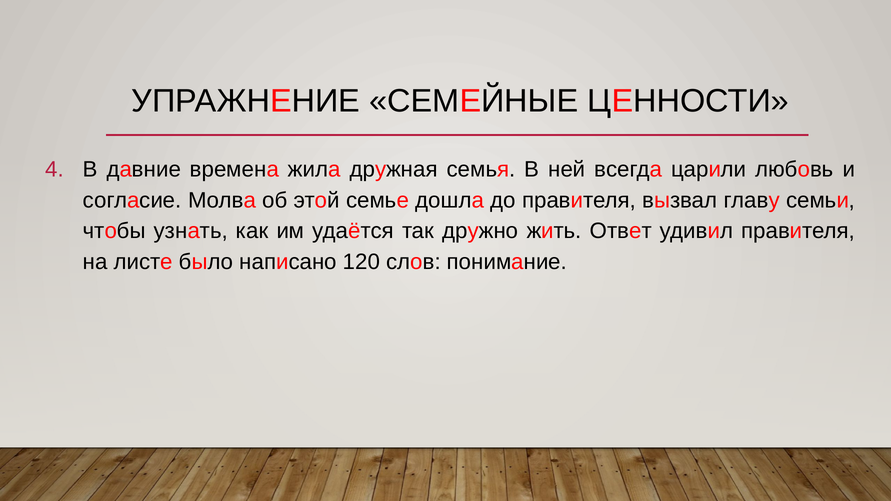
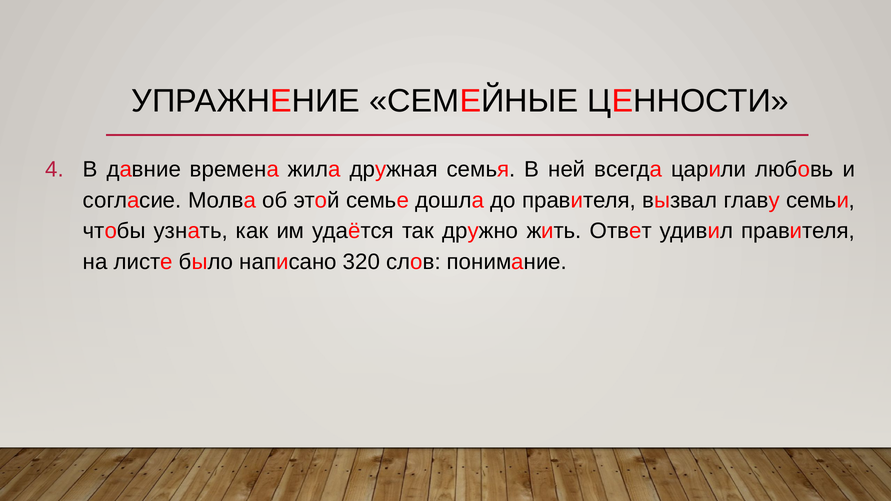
120: 120 -> 320
